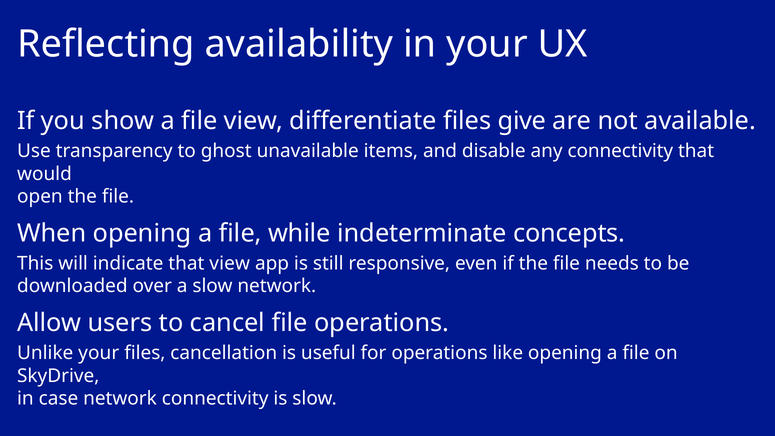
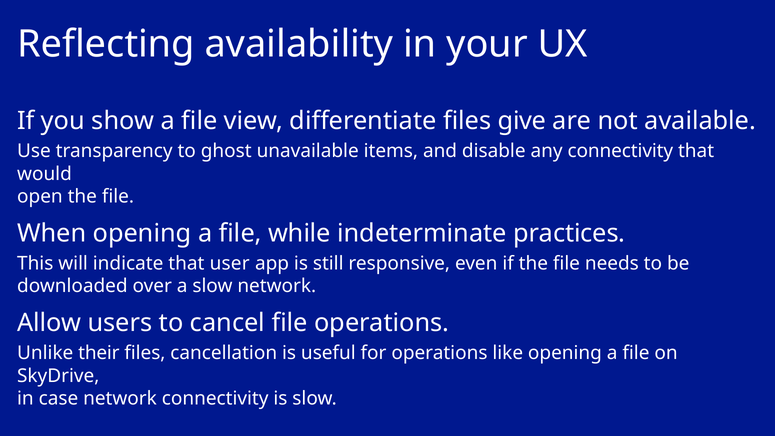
concepts: concepts -> practices
that view: view -> user
Unlike your: your -> their
